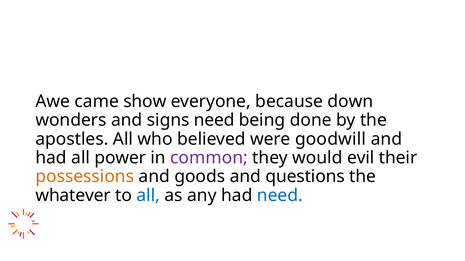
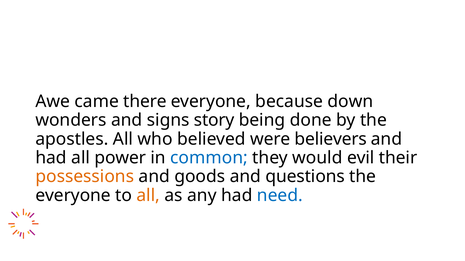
show: show -> there
signs need: need -> story
goodwill: goodwill -> believers
common colour: purple -> blue
whatever at (73, 196): whatever -> everyone
all at (148, 196) colour: blue -> orange
